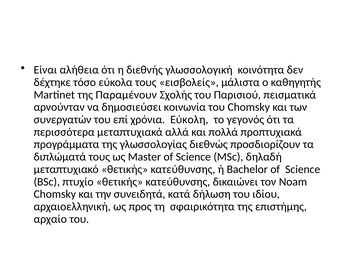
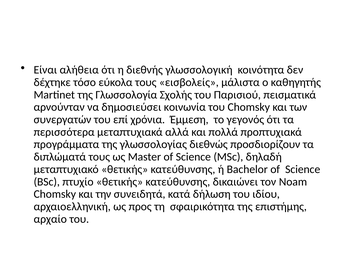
Παραμένουν: Παραμένουν -> Γλωσσολογία
Εύκολη: Εύκολη -> Έμμεση
